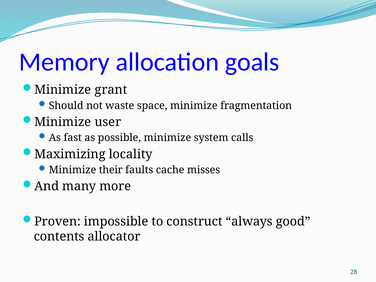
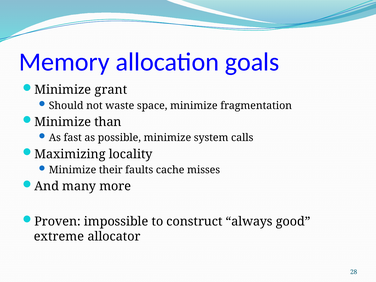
user: user -> than
contents: contents -> extreme
